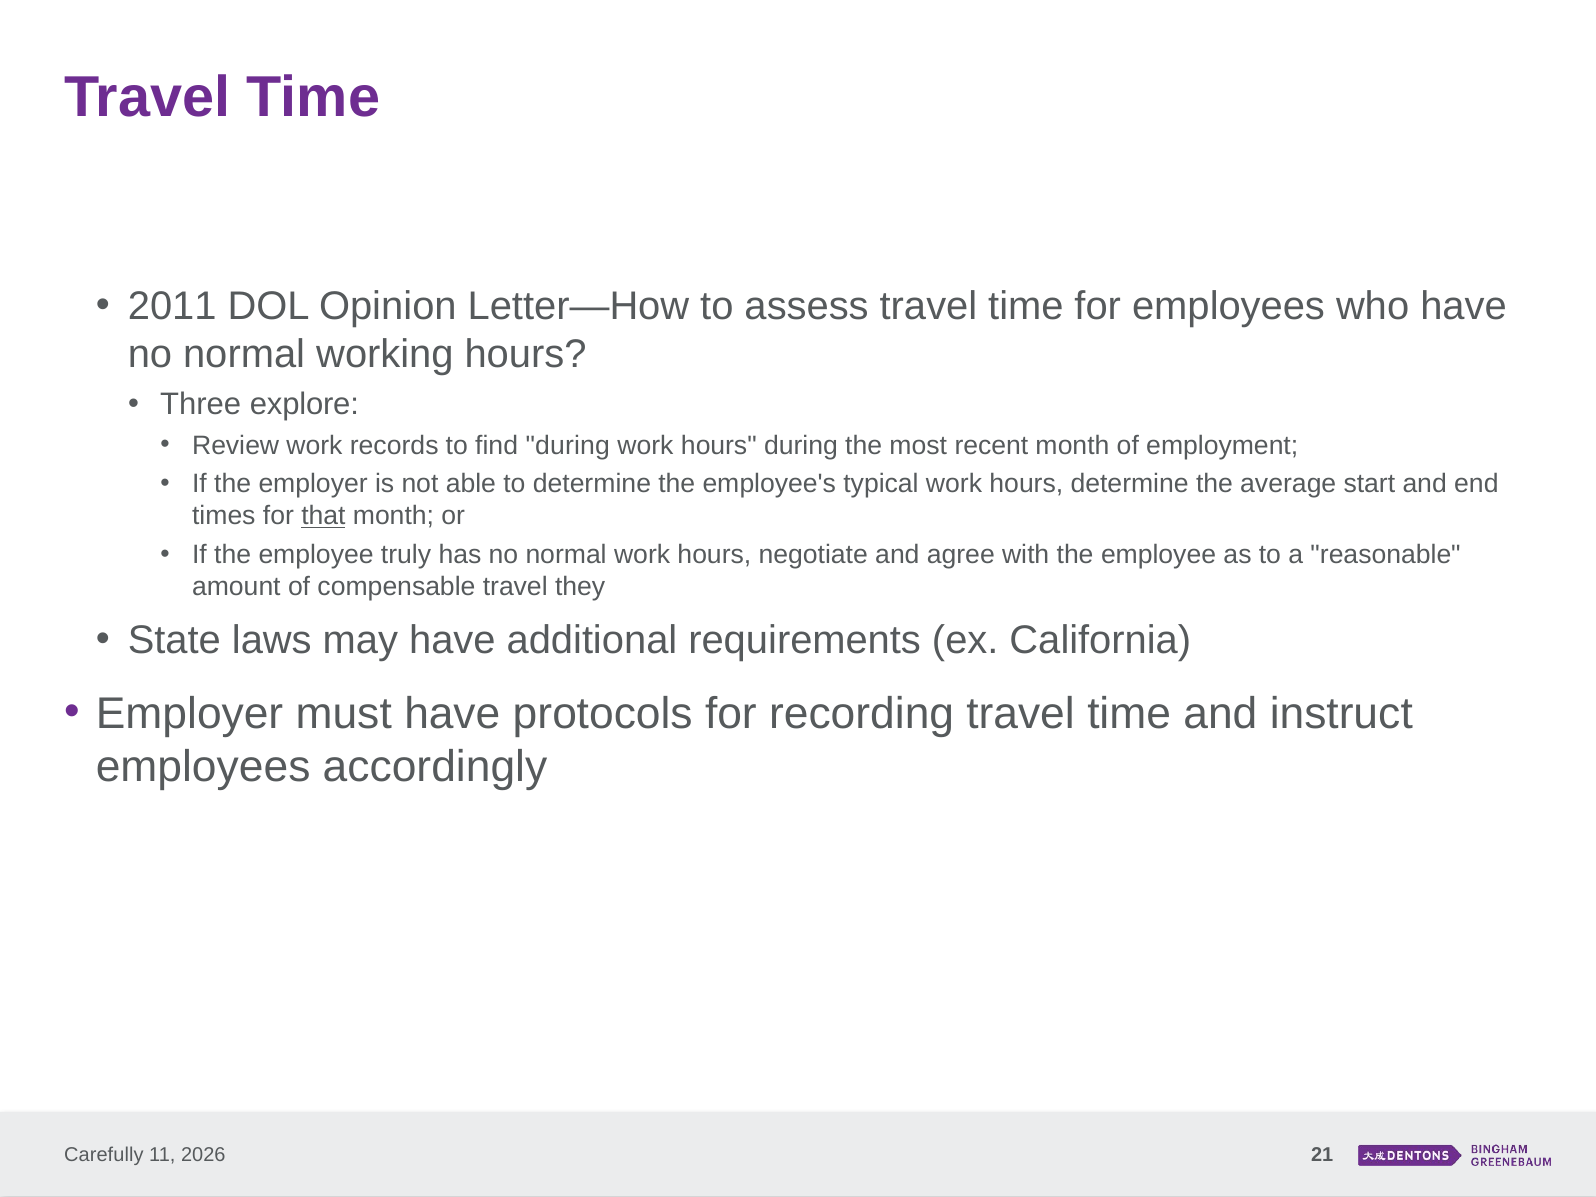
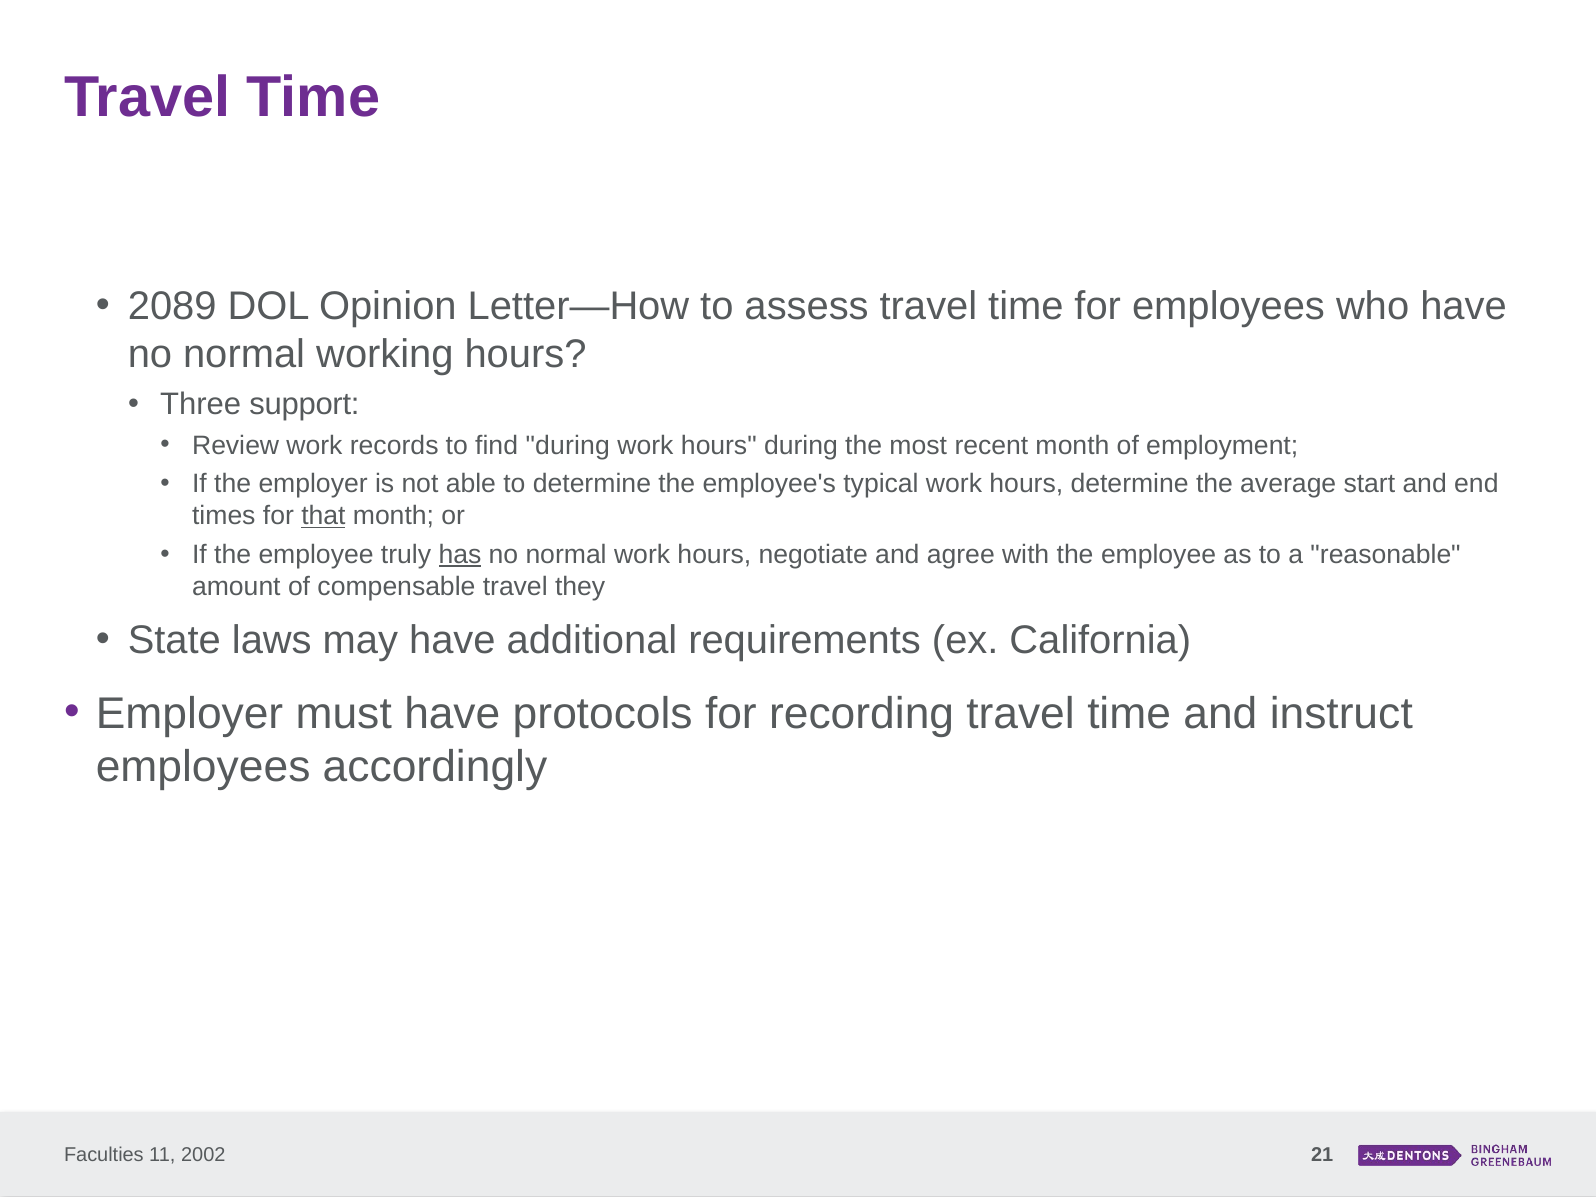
2011: 2011 -> 2089
explore: explore -> support
has underline: none -> present
Carefully: Carefully -> Faculties
2026: 2026 -> 2002
